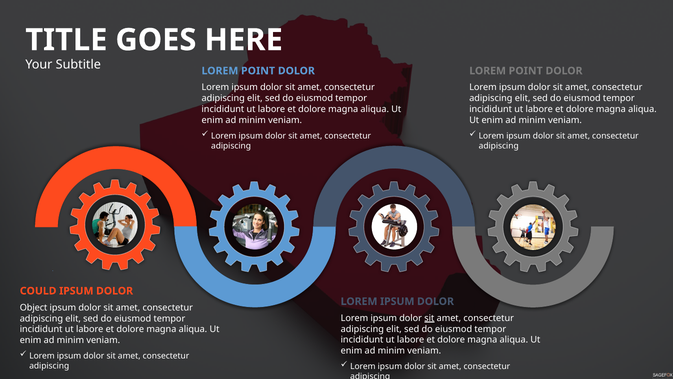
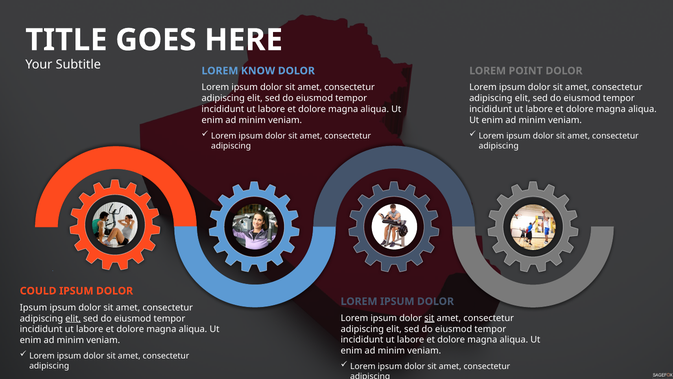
POINT at (258, 71): POINT -> KNOW
Object at (34, 307): Object -> Ipsum
elit at (73, 318) underline: none -> present
